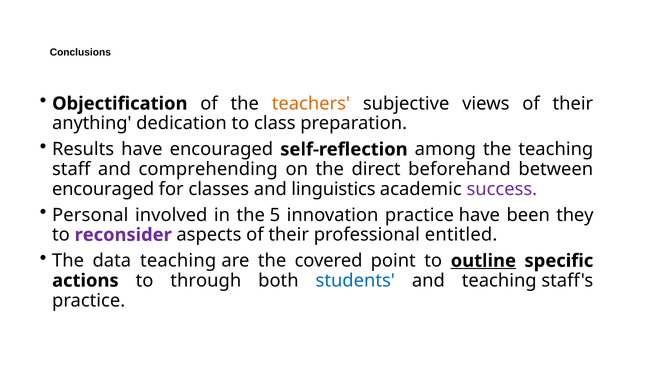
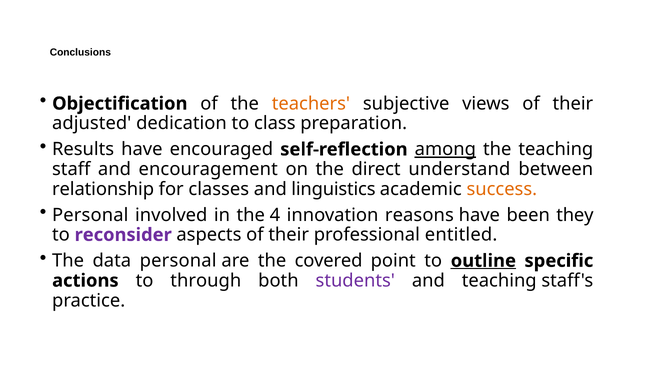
anything: anything -> adjusted
among underline: none -> present
comprehending: comprehending -> encouragement
beforehand: beforehand -> understand
encouraged at (103, 189): encouraged -> relationship
success colour: purple -> orange
5: 5 -> 4
innovation practice: practice -> reasons
data teaching: teaching -> personal
students colour: blue -> purple
